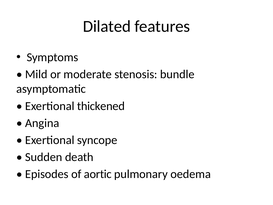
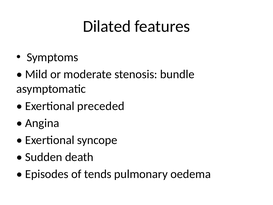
thickened: thickened -> preceded
aortic: aortic -> tends
